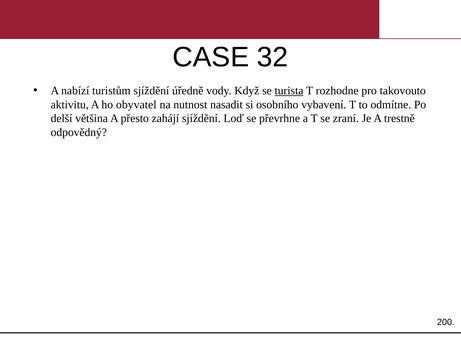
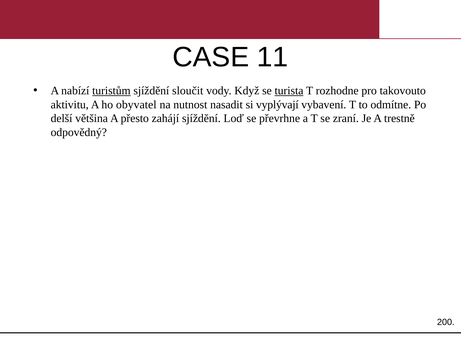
32: 32 -> 11
turistům underline: none -> present
úředně: úředně -> sloučit
osobního: osobního -> vyplývají
